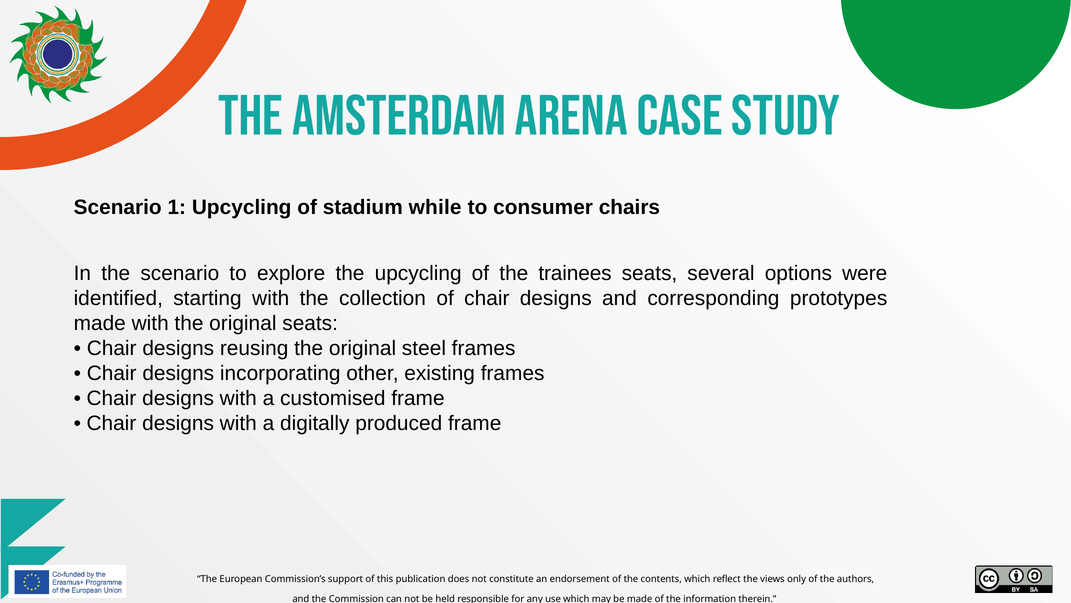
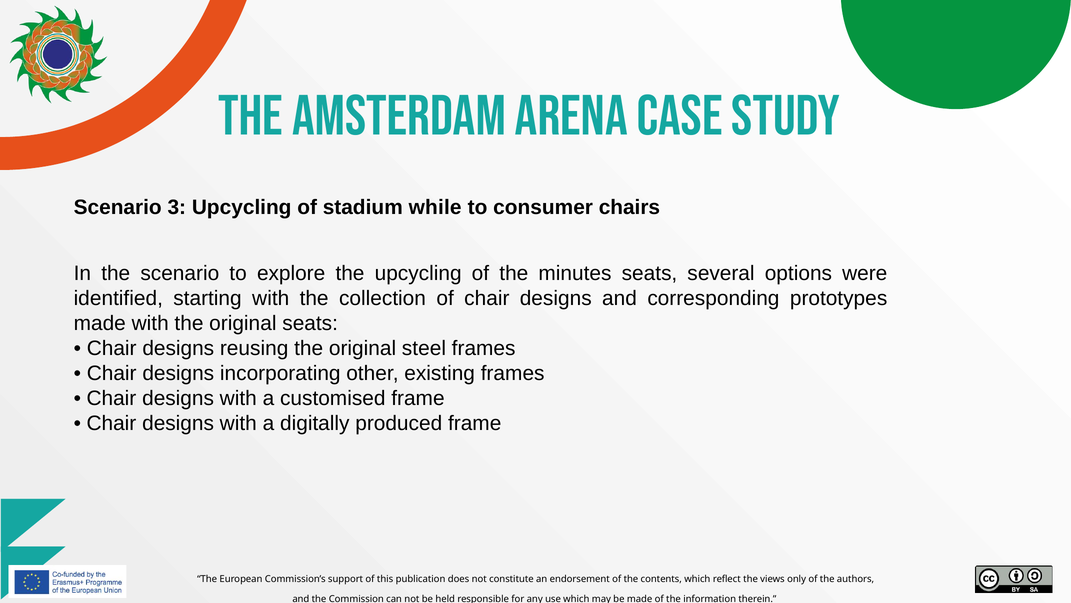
1: 1 -> 3
trainees: trainees -> minutes
